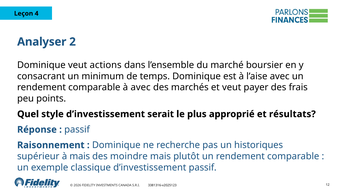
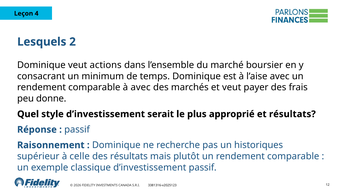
Analyser: Analyser -> Lesquels
points: points -> donne
à mais: mais -> celle
des moindre: moindre -> résultats
